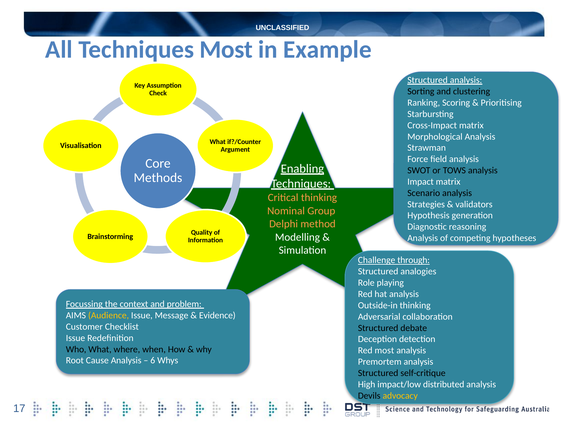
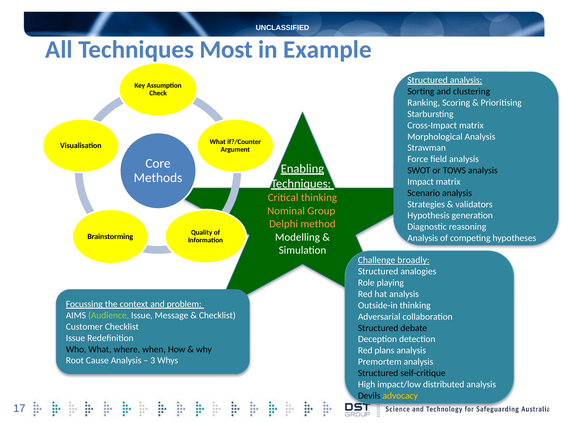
through: through -> broadly
Audience colour: yellow -> light green
Evidence at (217, 315): Evidence -> Checklist
Red most: most -> plans
6: 6 -> 3
